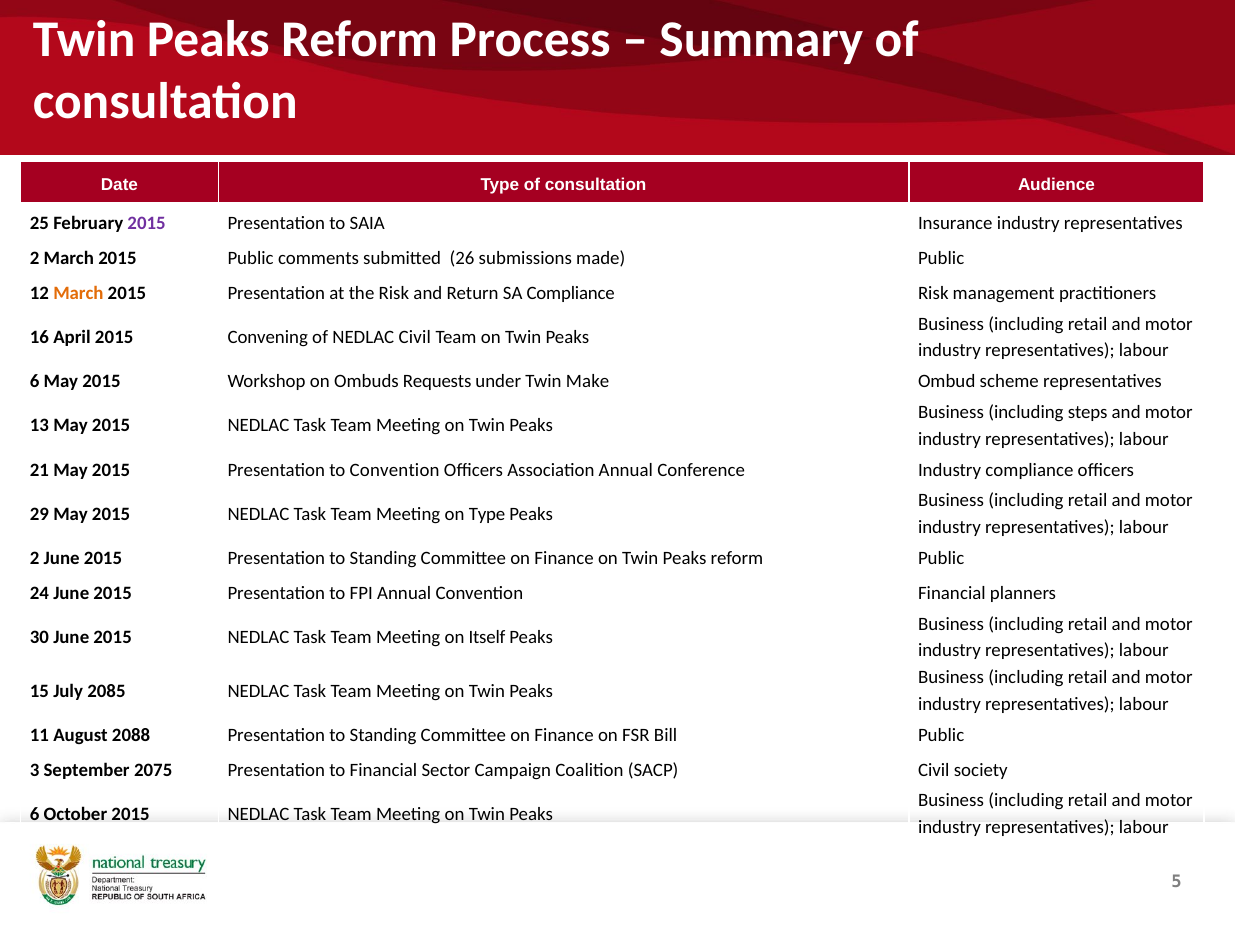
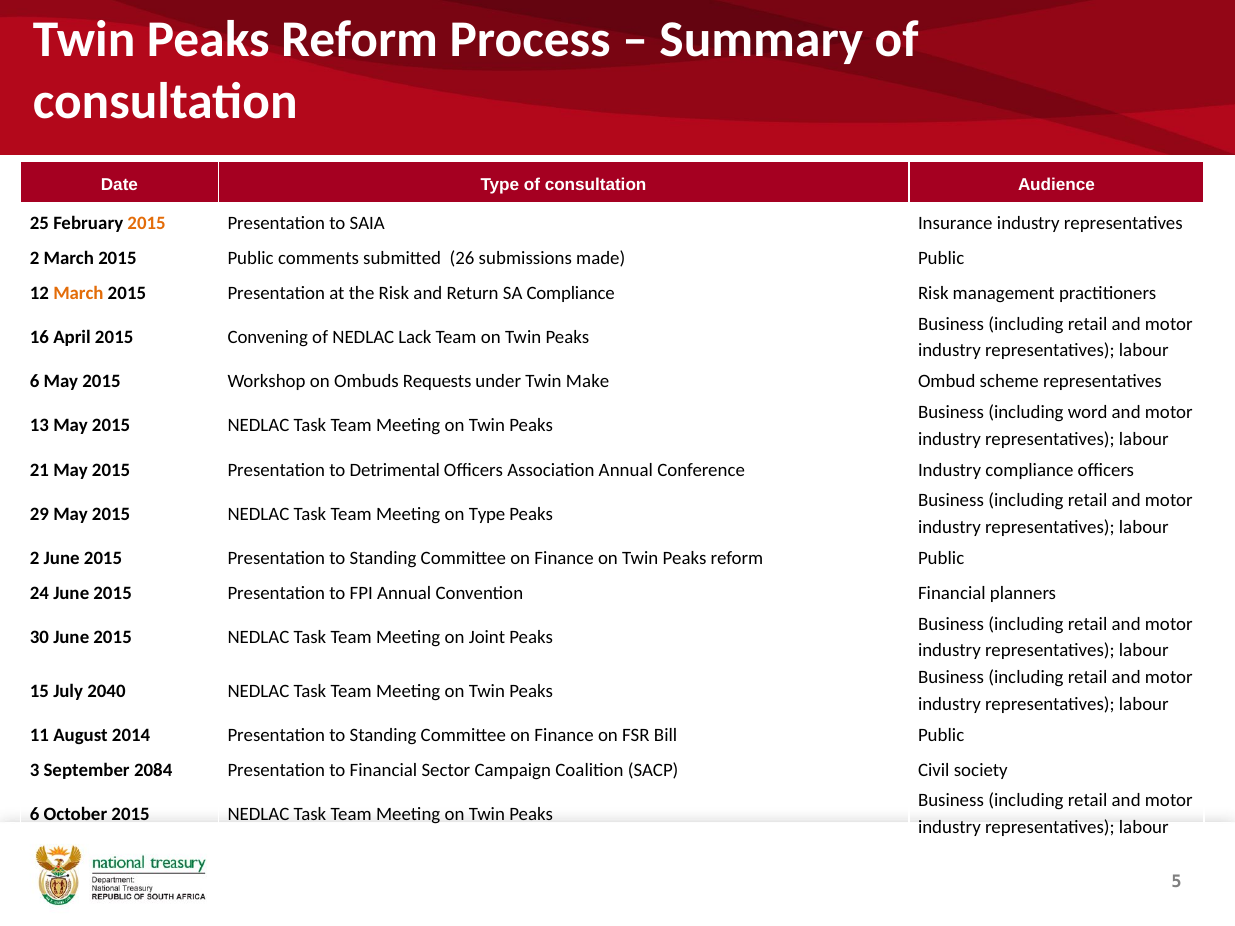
2015 at (147, 224) colour: purple -> orange
NEDLAC Civil: Civil -> Lack
steps: steps -> word
to Convention: Convention -> Detrimental
Itself: Itself -> Joint
2085: 2085 -> 2040
2088: 2088 -> 2014
2075: 2075 -> 2084
